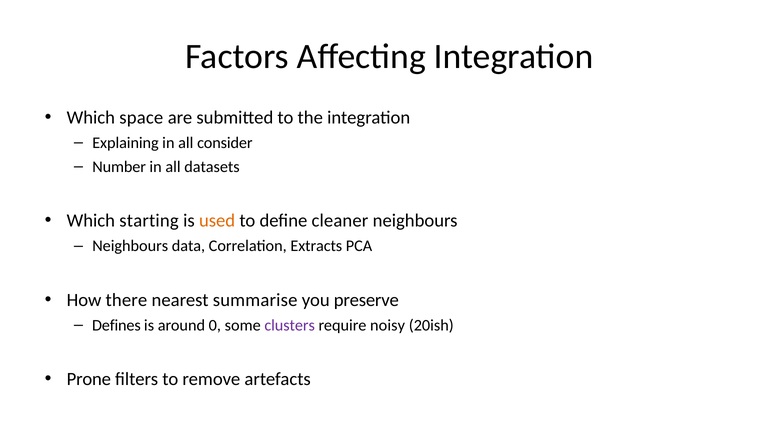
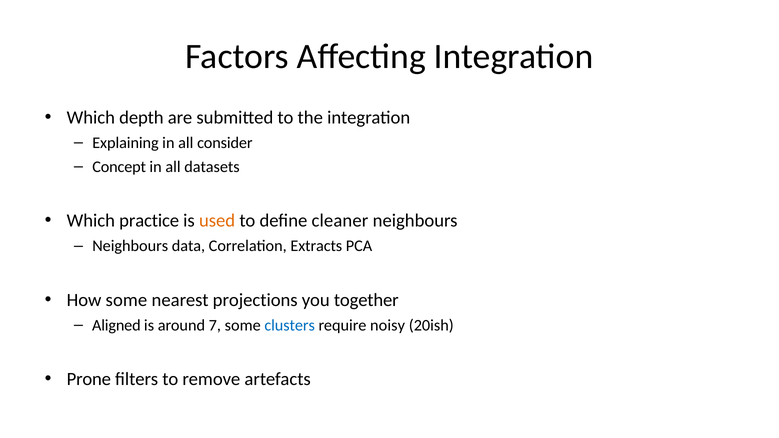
space: space -> depth
Number: Number -> Concept
starting: starting -> practice
How there: there -> some
summarise: summarise -> projections
preserve: preserve -> together
Defines: Defines -> Aligned
0: 0 -> 7
clusters colour: purple -> blue
